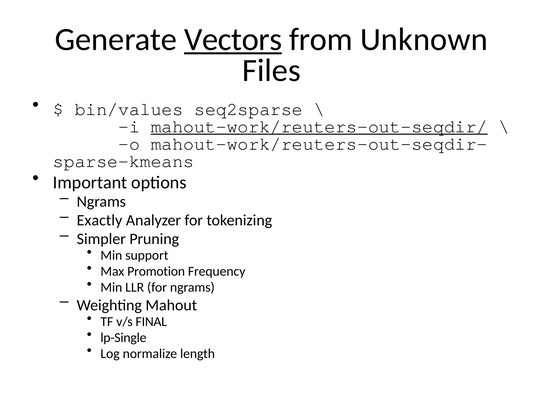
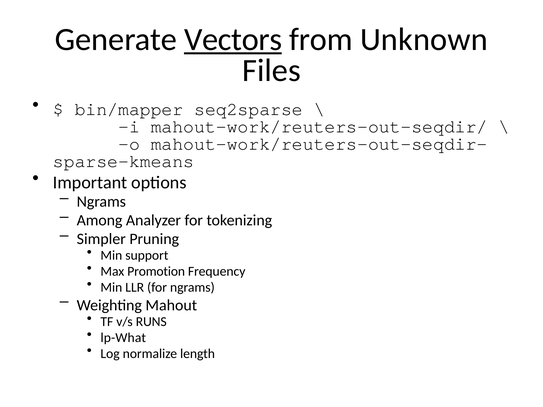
bin/values: bin/values -> bin/mapper
mahout-work/reuters-out-seqdir/ underline: present -> none
Exactly: Exactly -> Among
FINAL: FINAL -> RUNS
lp-Single: lp-Single -> lp-What
